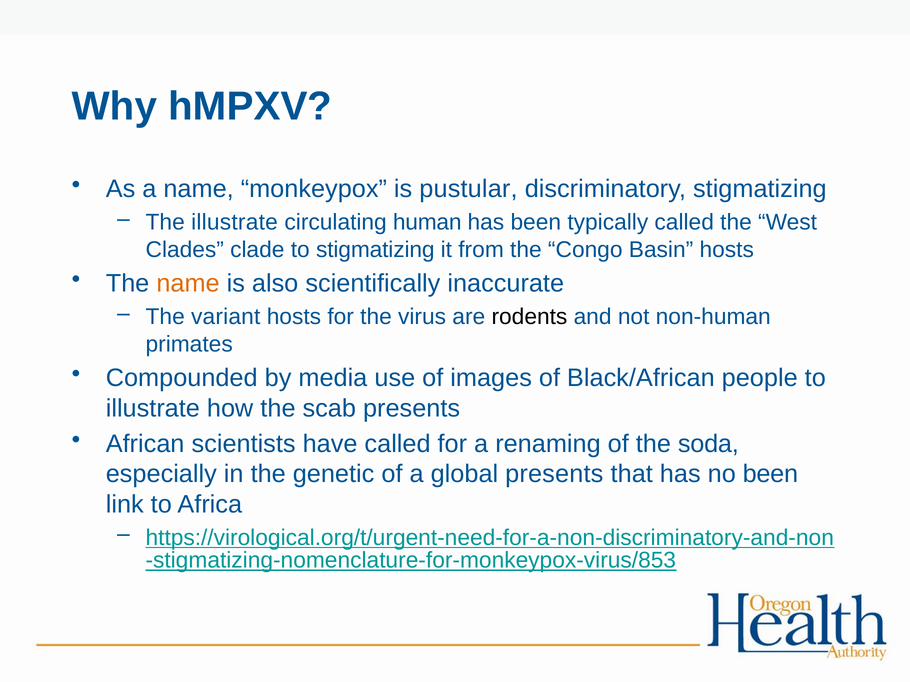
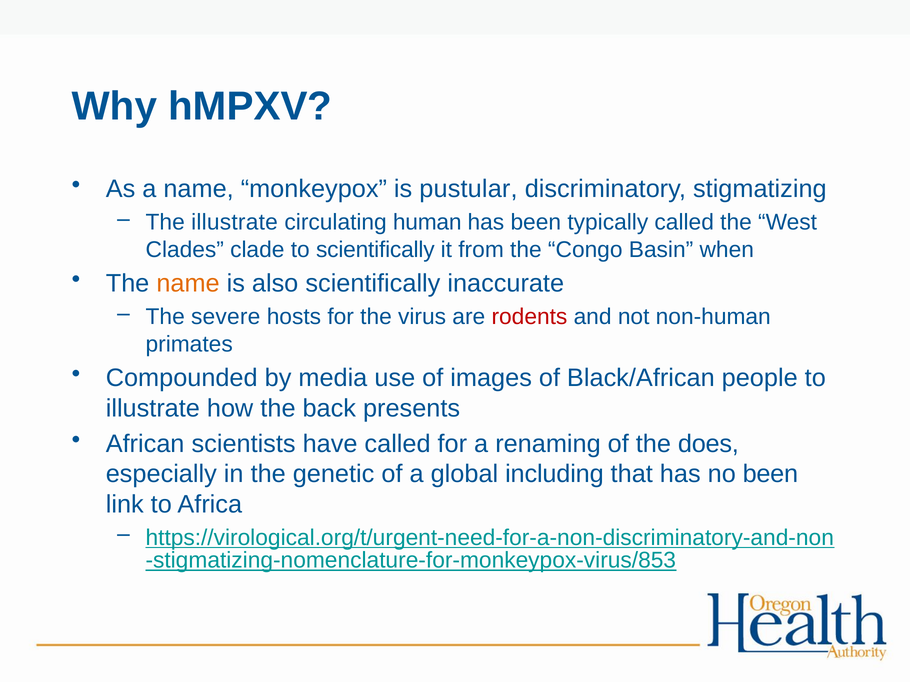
to stigmatizing: stigmatizing -> scientifically
Basin hosts: hosts -> when
variant: variant -> severe
rodents colour: black -> red
scab: scab -> back
soda: soda -> does
global presents: presents -> including
